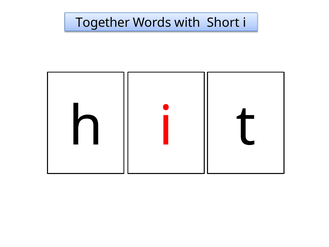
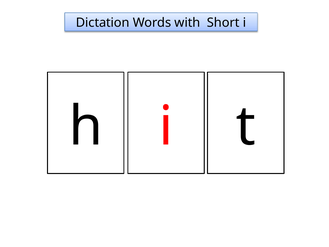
Together: Together -> Dictation
